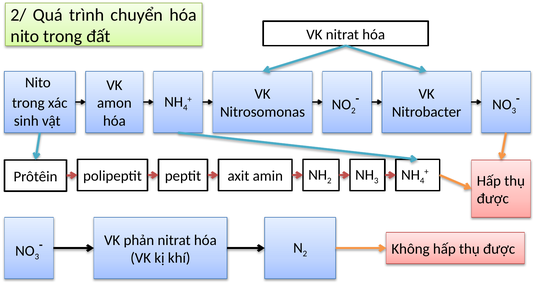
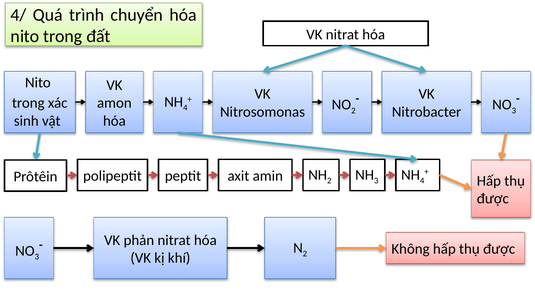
2/: 2/ -> 4/
